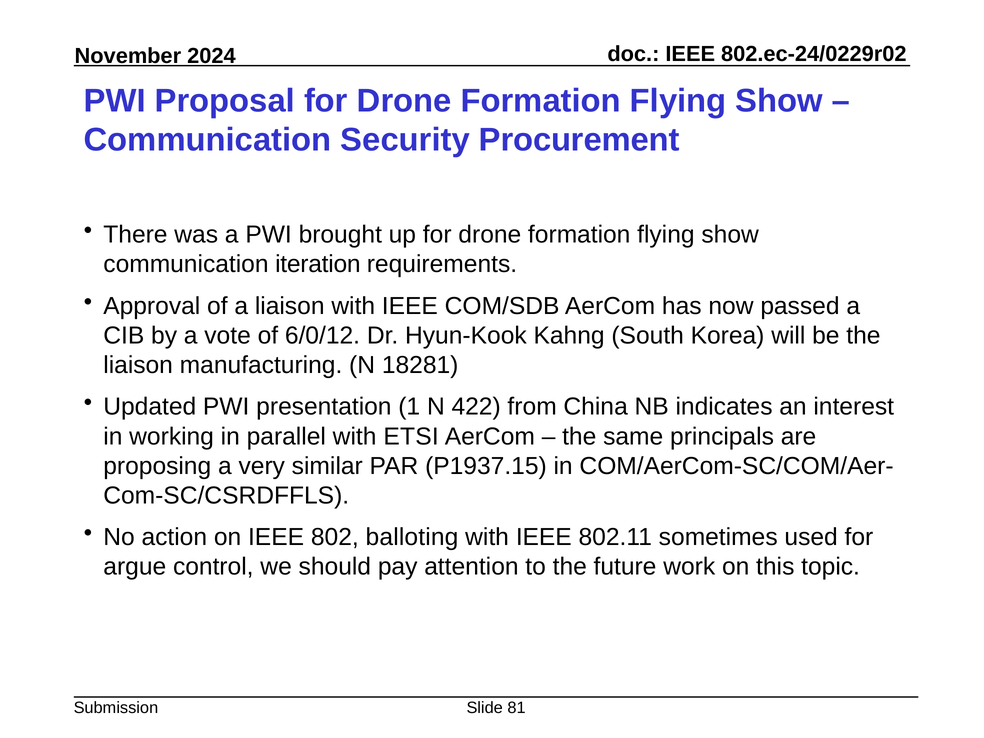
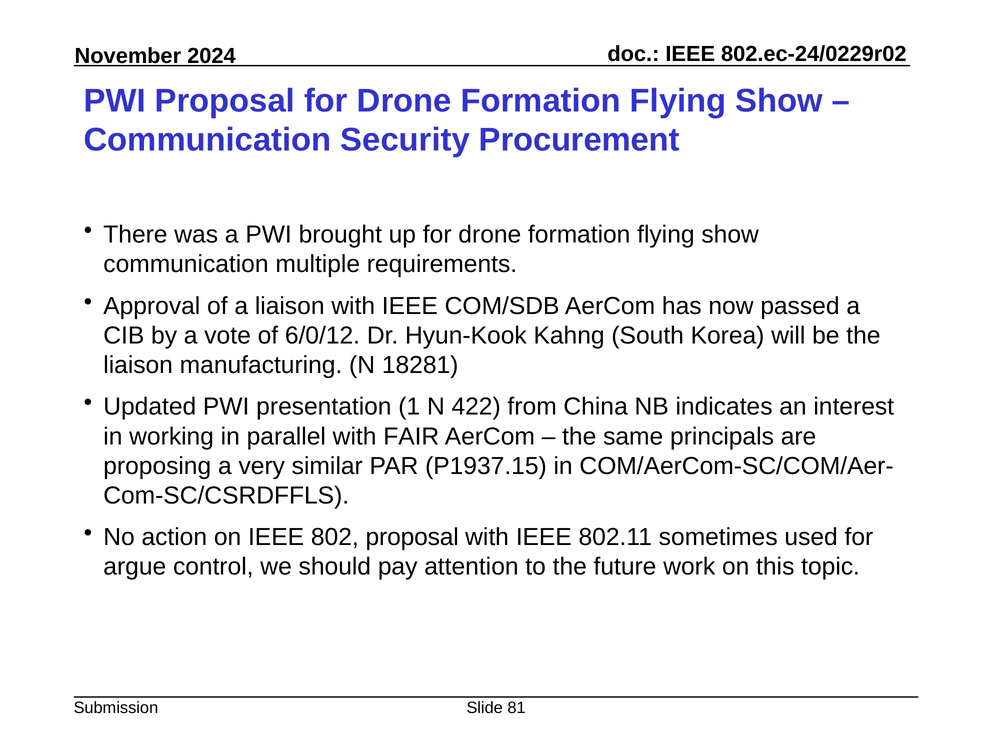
iteration: iteration -> multiple
ETSI: ETSI -> FAIR
802 balloting: balloting -> proposal
